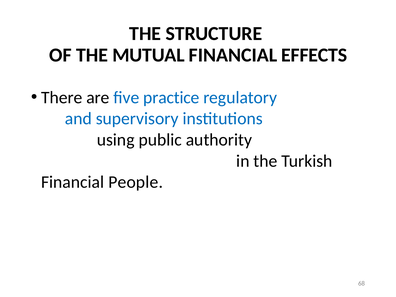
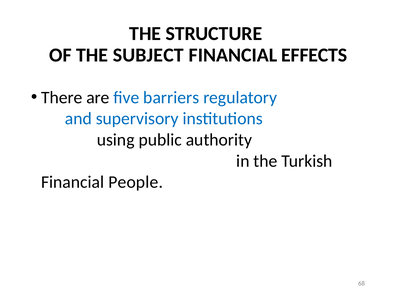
MUTUAL: MUTUAL -> SUBJECT
practice: practice -> barriers
